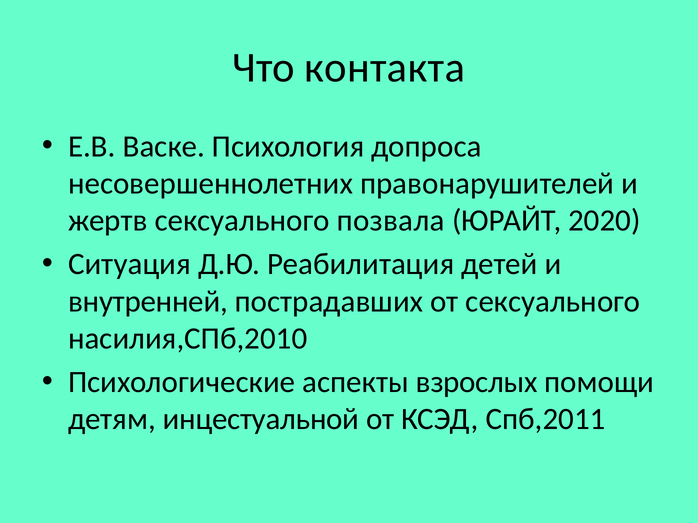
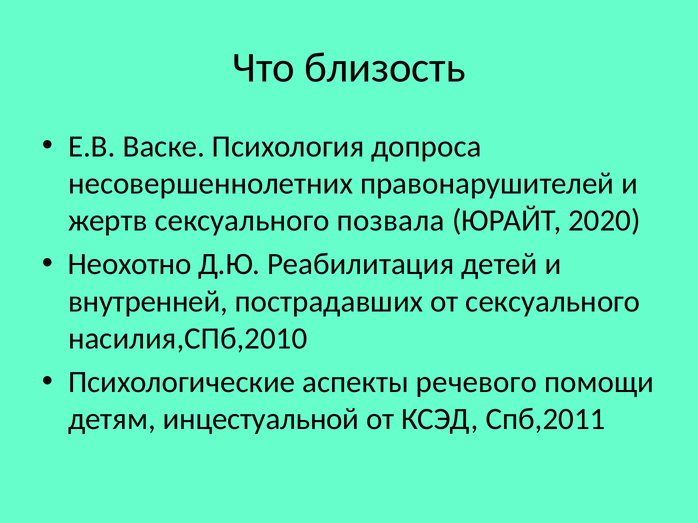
контакта: контакта -> близость
Ситуация: Ситуация -> Неохотно
взрослых: взрослых -> речевого
